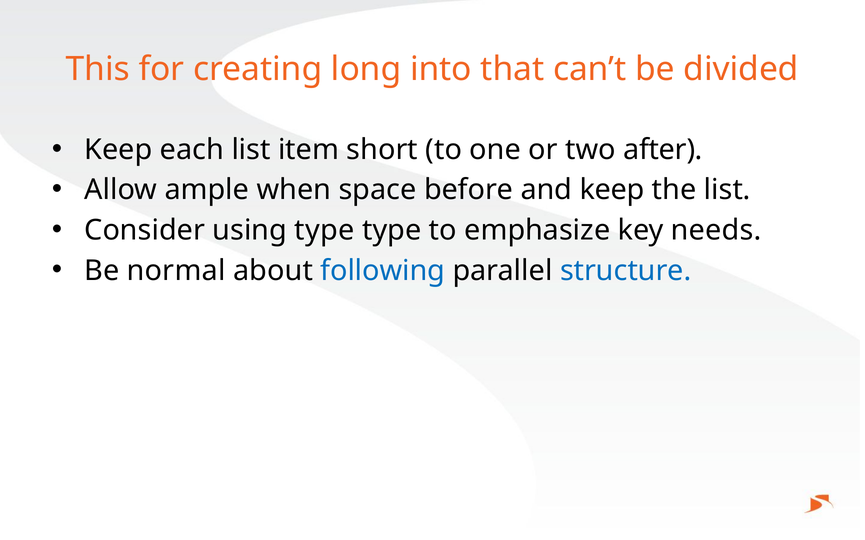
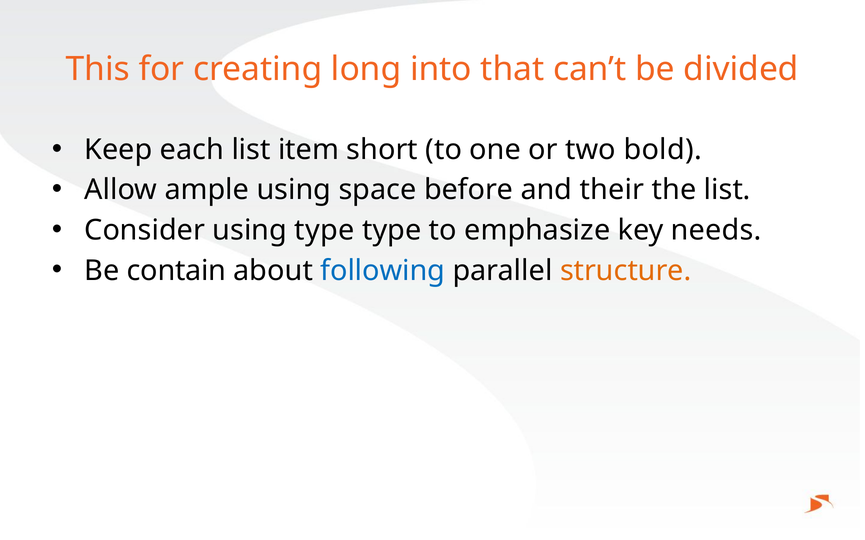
after: after -> bold
ample when: when -> using
and keep: keep -> their
normal: normal -> contain
structure colour: blue -> orange
